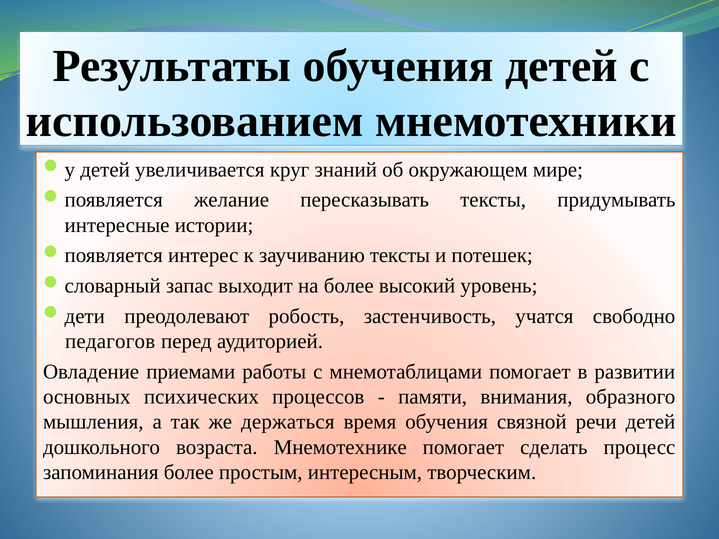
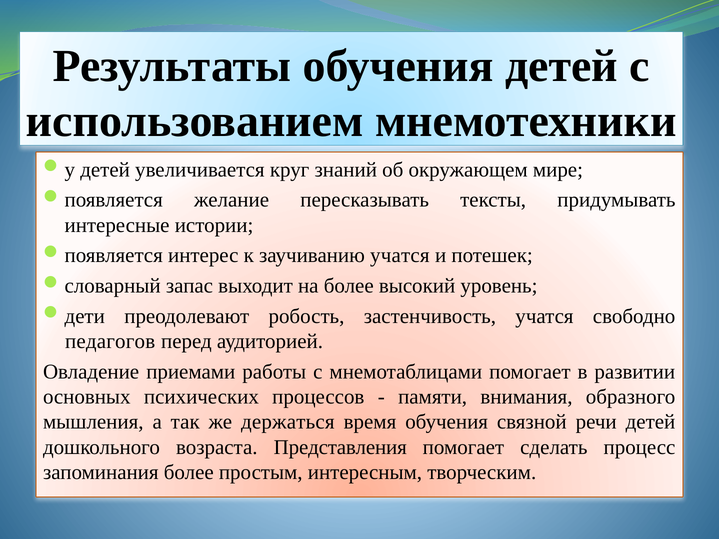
заучиванию тексты: тексты -> учатся
Мнемотехнике: Мнемотехнике -> Представления
